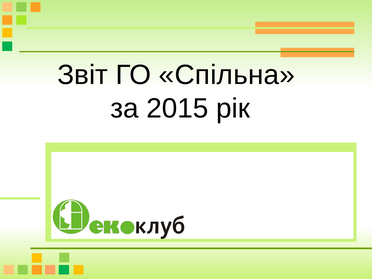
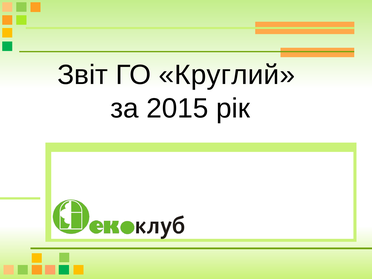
Спільна: Спільна -> Круглий
